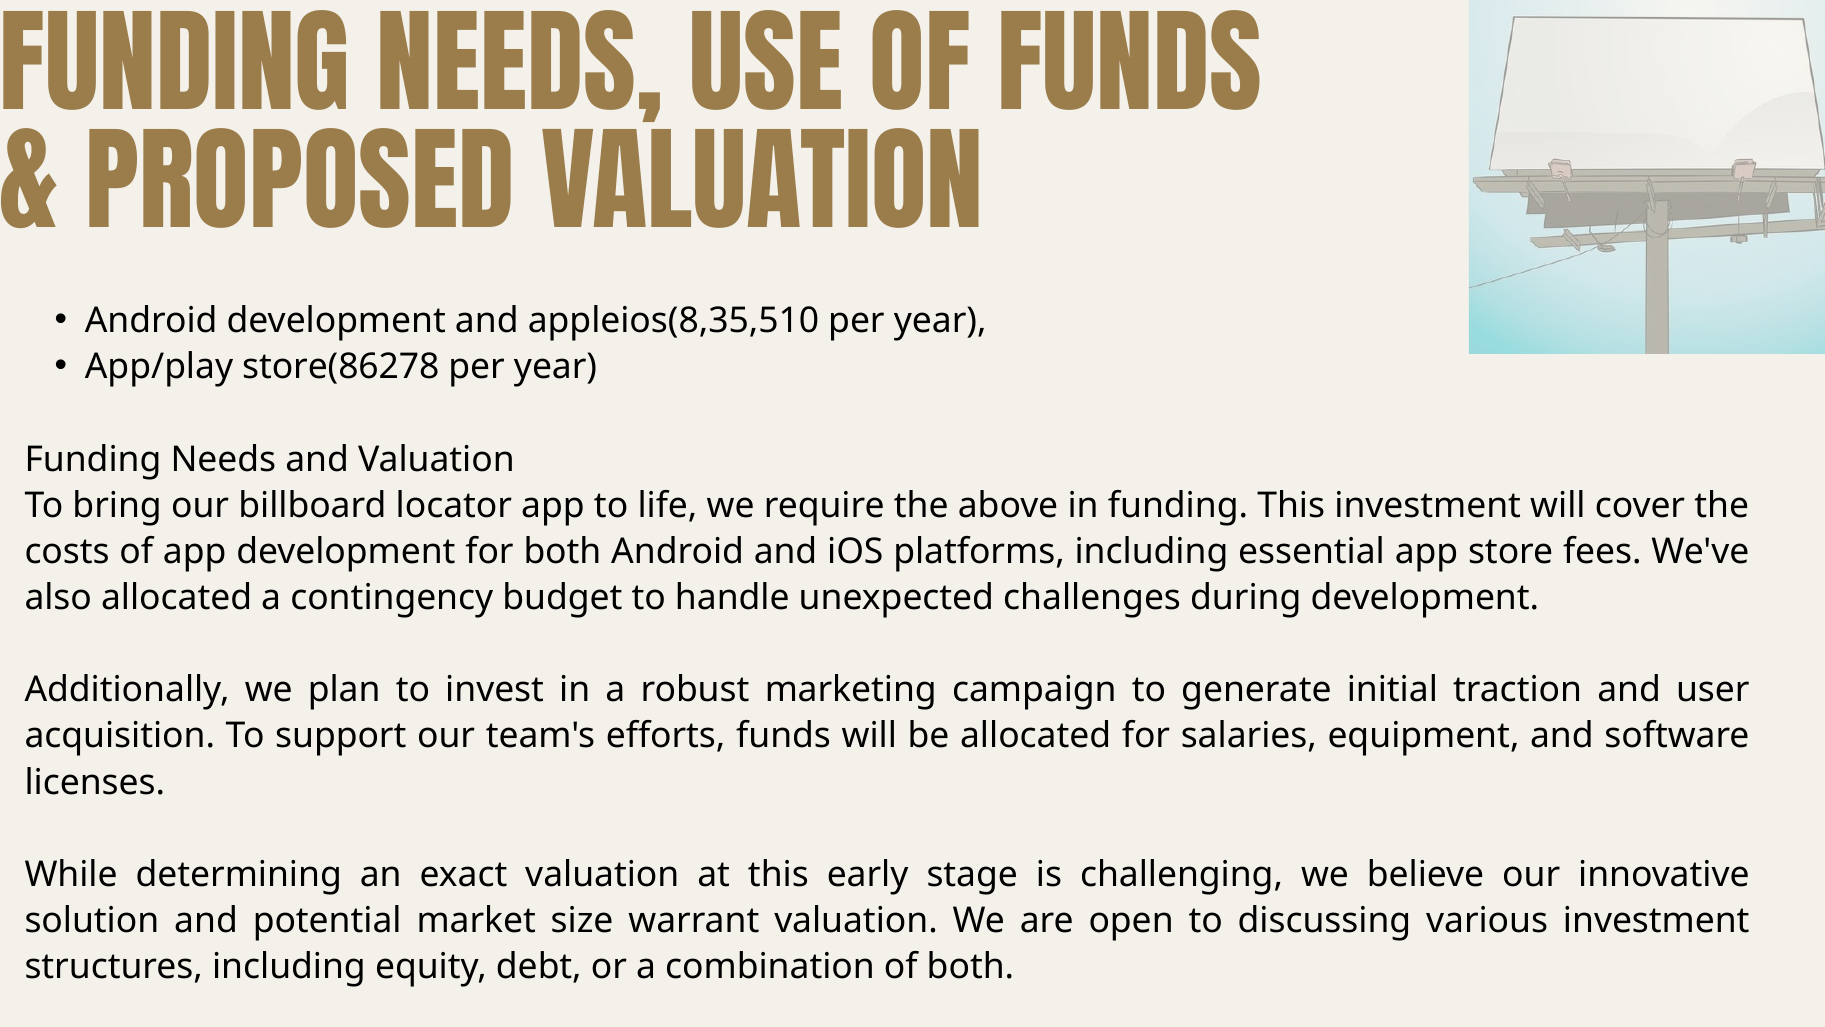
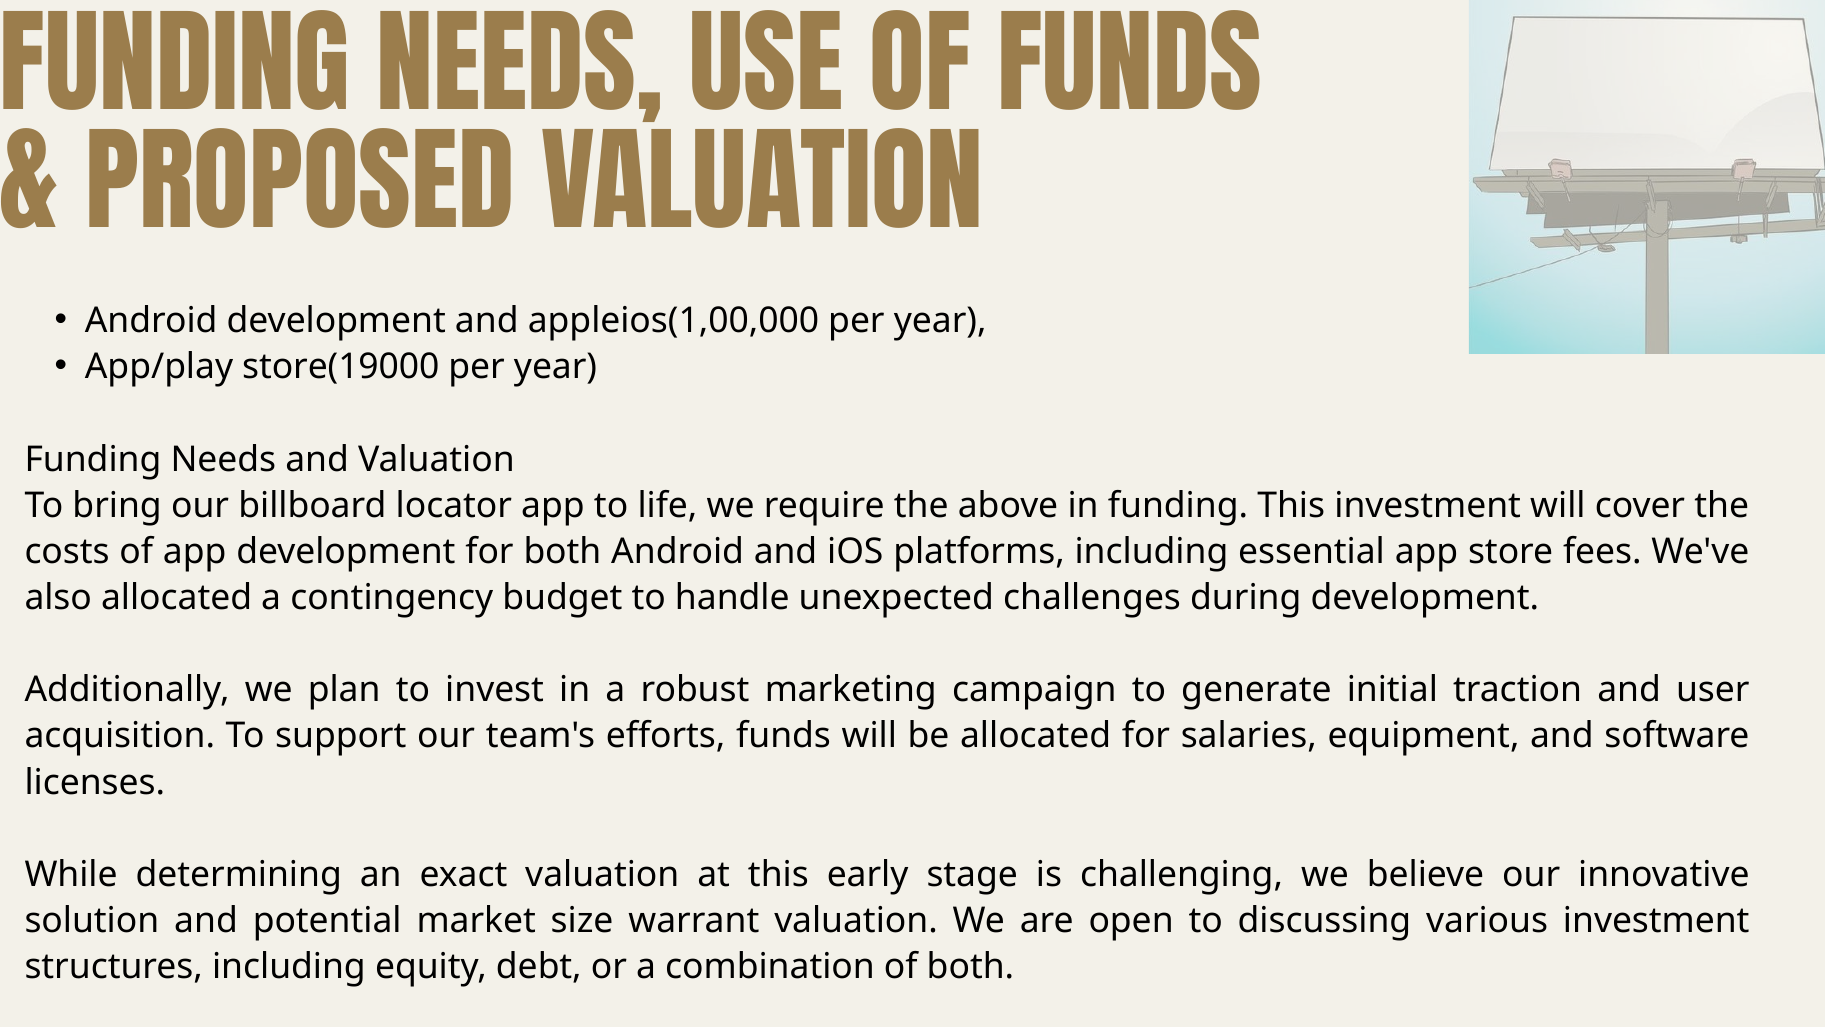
appleios(8,35,510: appleios(8,35,510 -> appleios(1,00,000
store(86278: store(86278 -> store(19000
